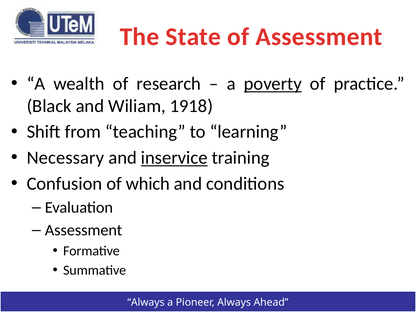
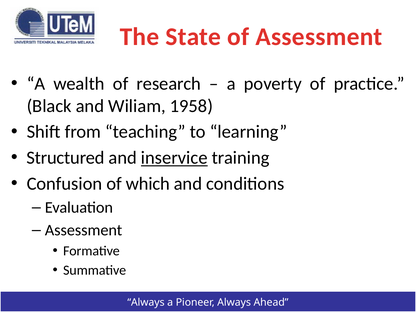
poverty underline: present -> none
1918: 1918 -> 1958
Necessary: Necessary -> Structured
